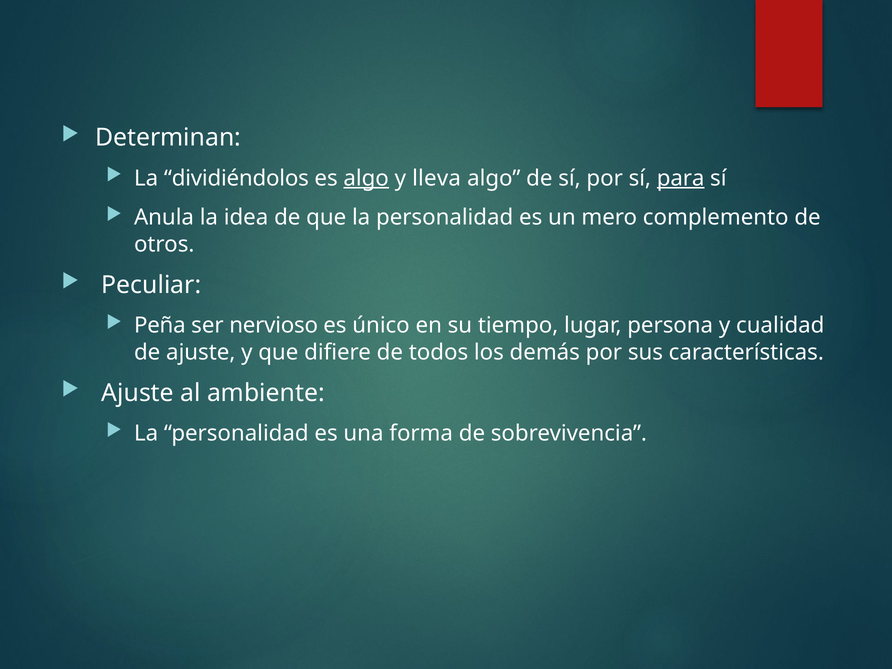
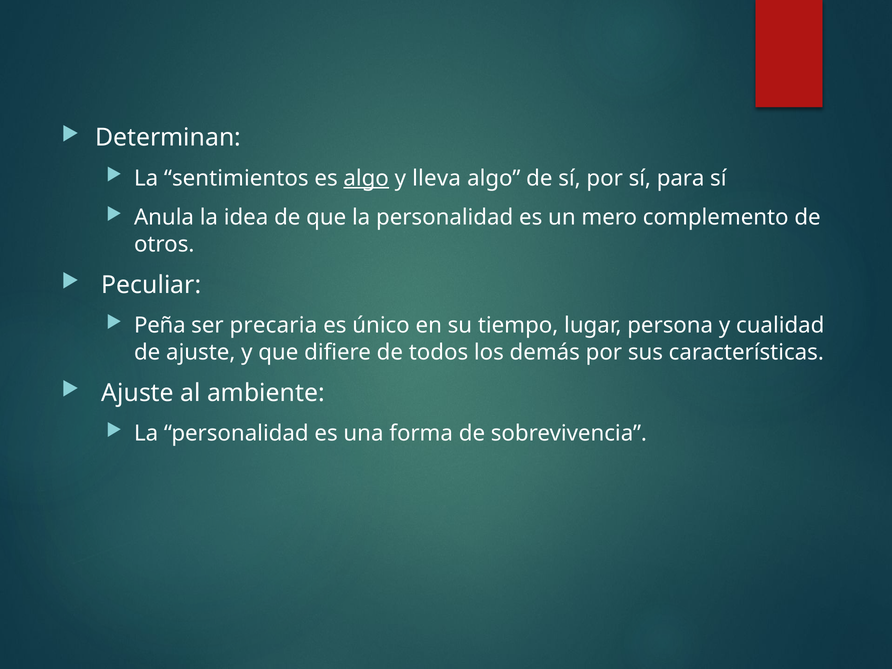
dividiéndolos: dividiéndolos -> sentimientos
para underline: present -> none
nervioso: nervioso -> precaria
